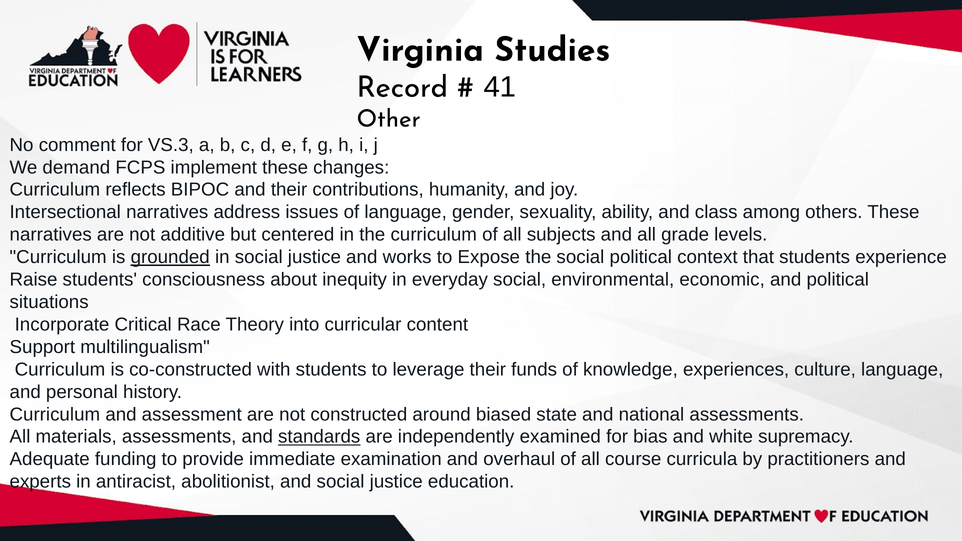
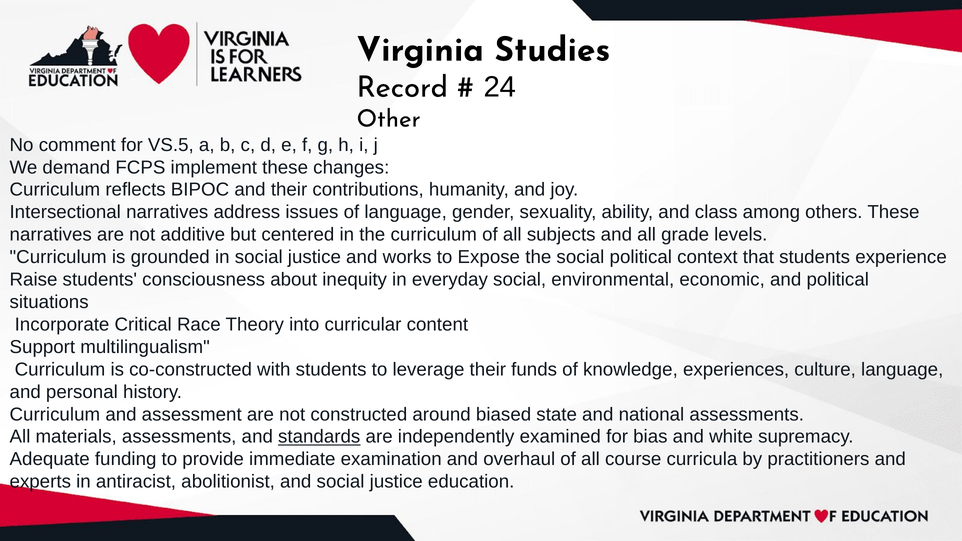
41: 41 -> 24
VS.3: VS.3 -> VS.5
grounded underline: present -> none
